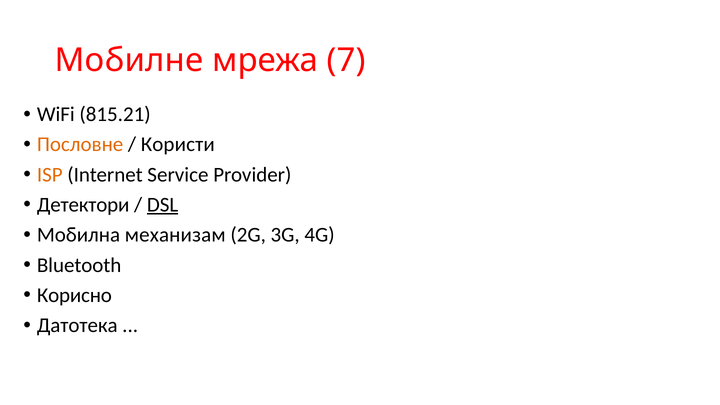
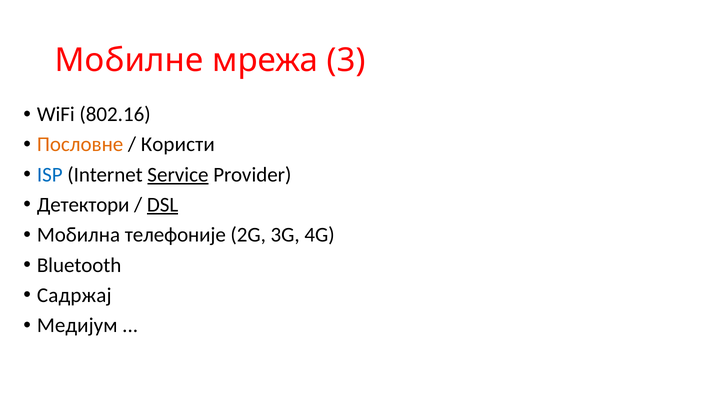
7: 7 -> 3
815.21: 815.21 -> 802.16
ISP colour: orange -> blue
Service underline: none -> present
механизам: механизам -> телефоније
Корисно: Корисно -> Садржај
Датотека: Датотека -> Медијум
